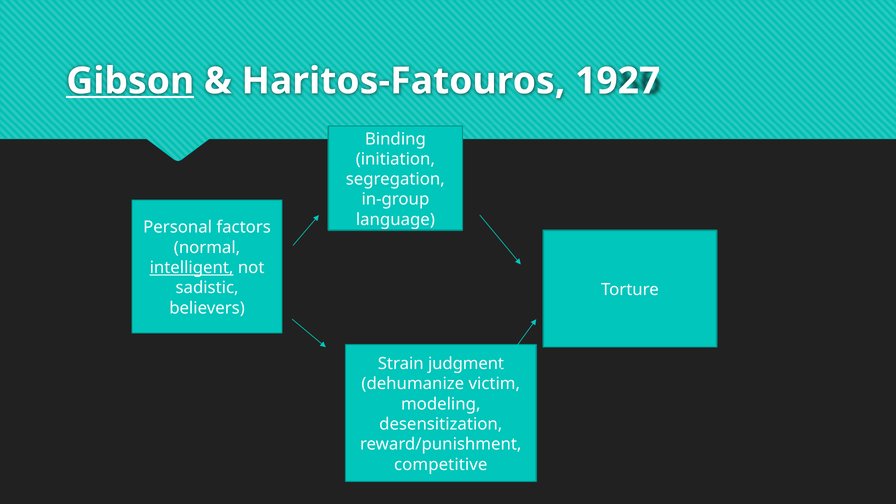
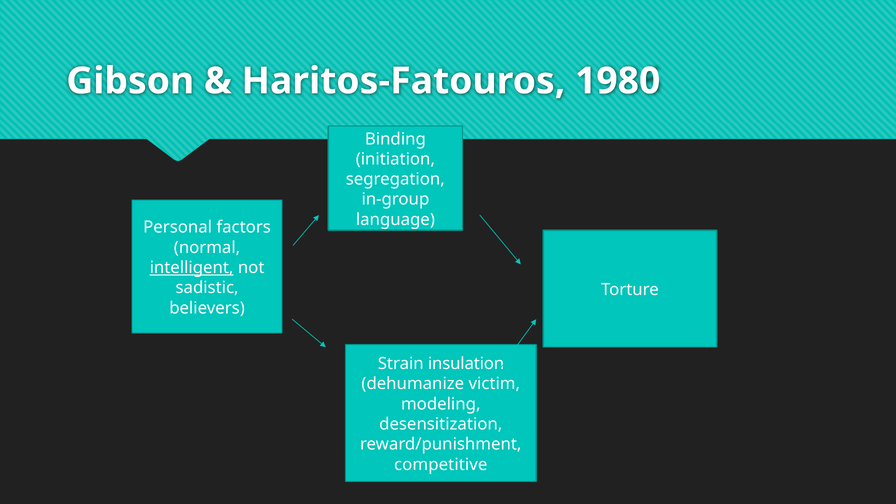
Gibson underline: present -> none
1927: 1927 -> 1980
judgment: judgment -> insulation
